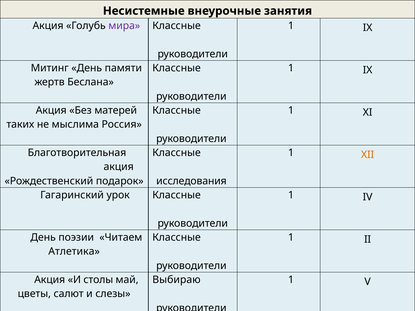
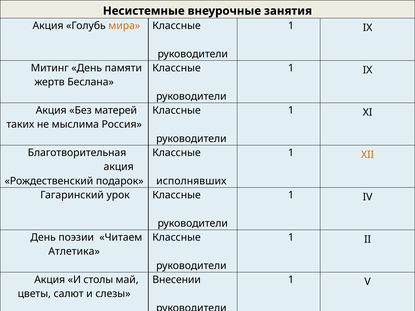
мира colour: purple -> orange
исследования: исследования -> исполнявших
Выбираю: Выбираю -> Внесении
